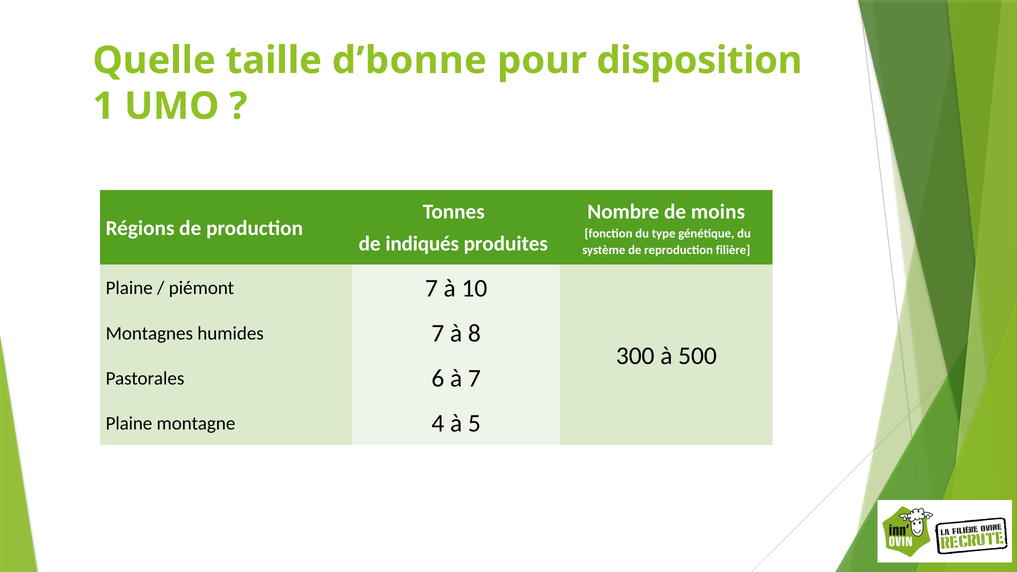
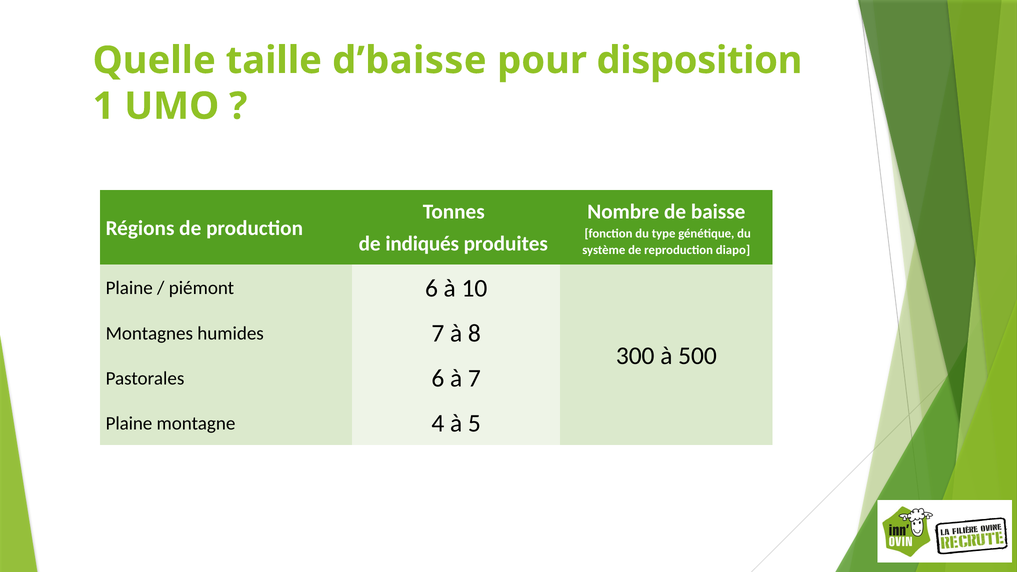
d’bonne: d’bonne -> d’baisse
moins: moins -> baisse
filière: filière -> diapo
piémont 7: 7 -> 6
